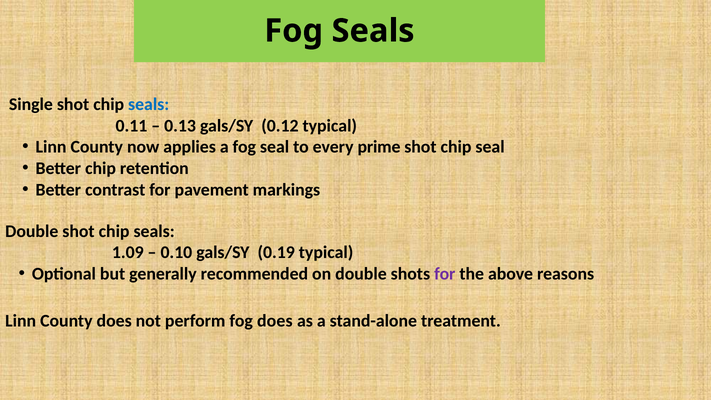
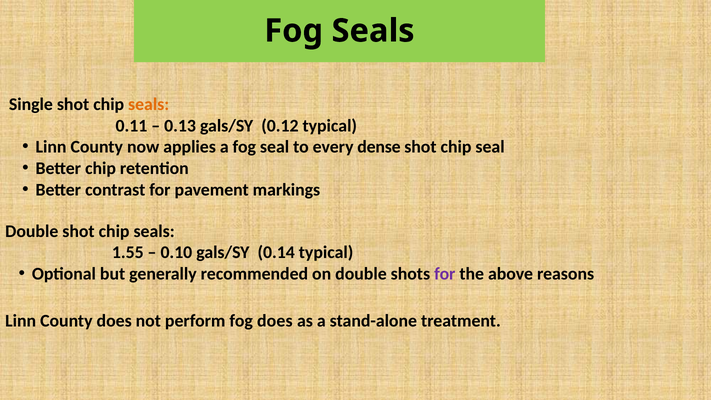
seals at (149, 104) colour: blue -> orange
prime: prime -> dense
1.09: 1.09 -> 1.55
0.19: 0.19 -> 0.14
